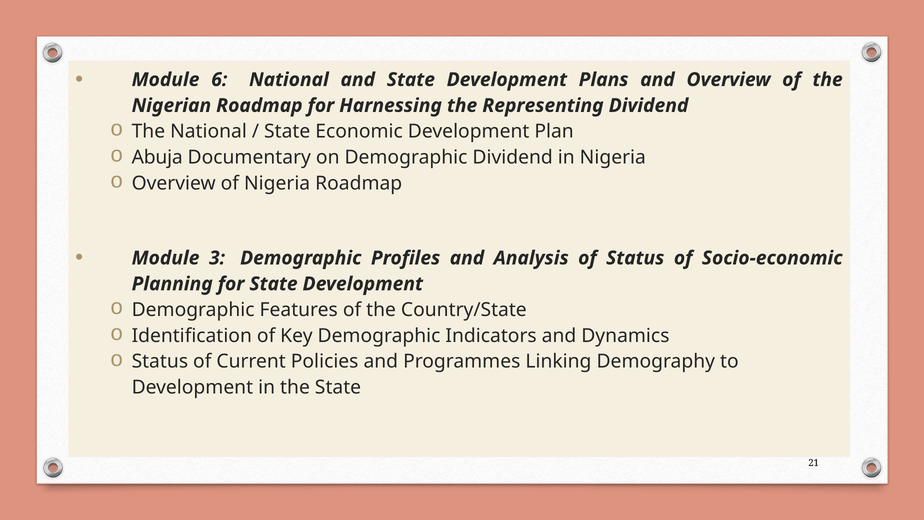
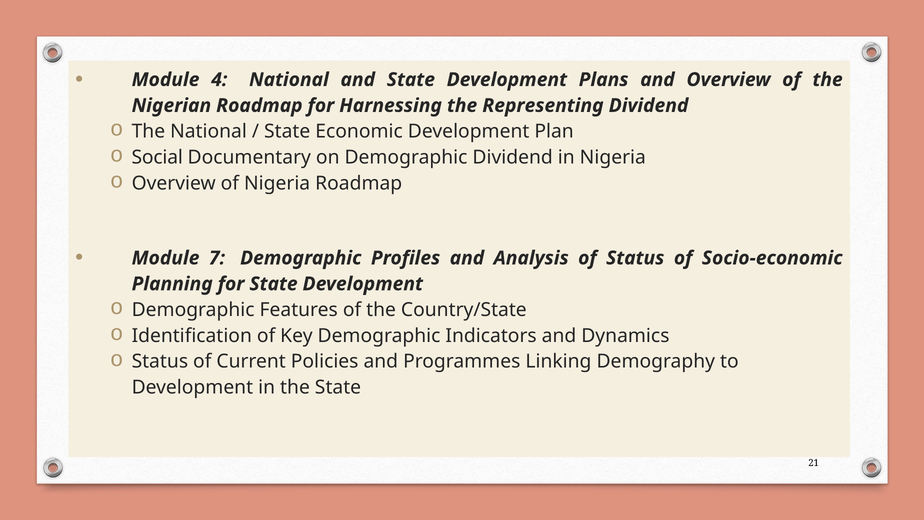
6: 6 -> 4
Abuja: Abuja -> Social
3: 3 -> 7
